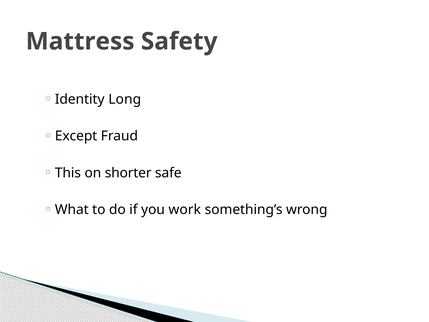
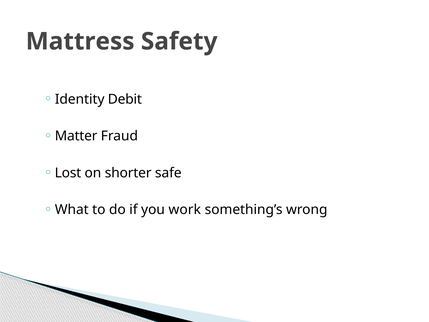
Long: Long -> Debit
Except: Except -> Matter
This: This -> Lost
